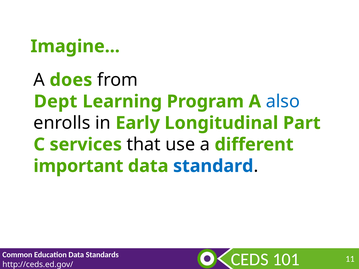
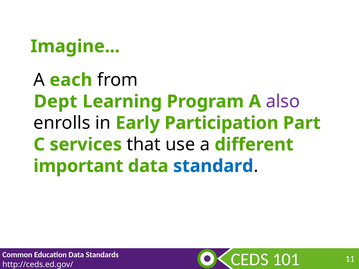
does: does -> each
also colour: blue -> purple
Longitudinal: Longitudinal -> Participation
